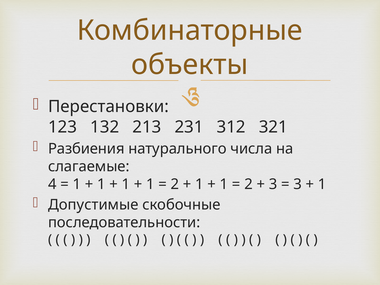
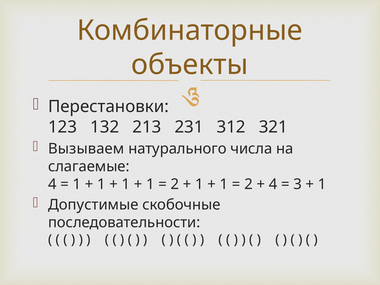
Разбиения: Разбиения -> Вызываем
3 at (273, 184): 3 -> 4
